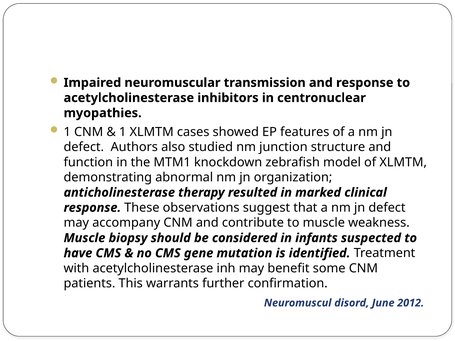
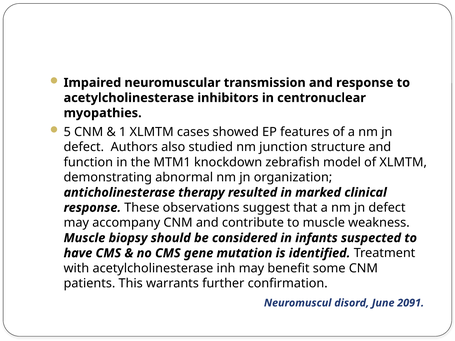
1 at (67, 132): 1 -> 5
2012: 2012 -> 2091
